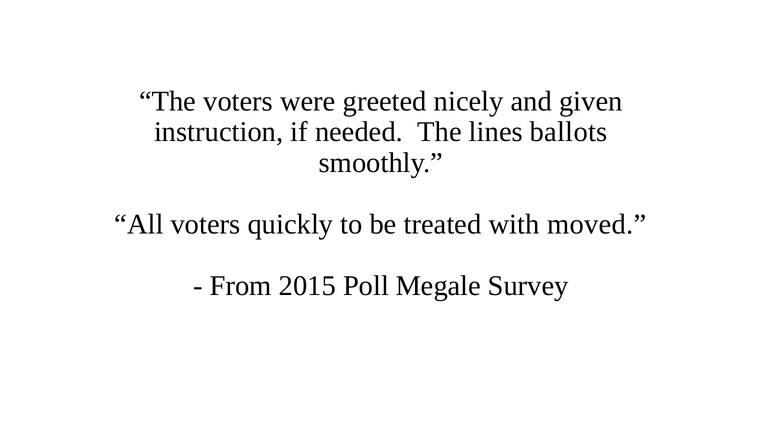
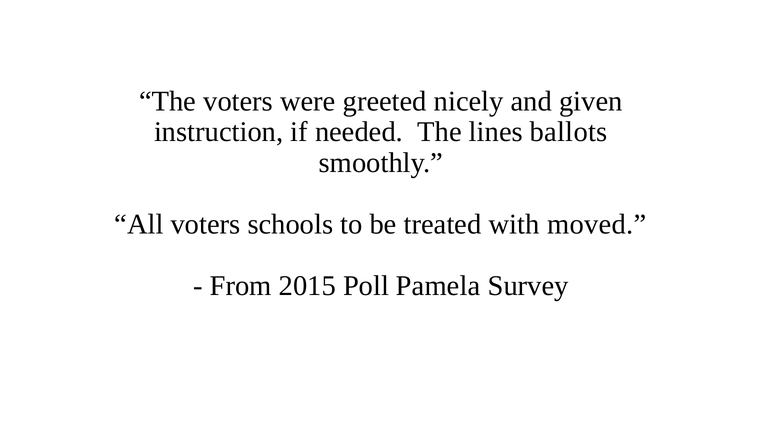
quickly: quickly -> schools
Megale: Megale -> Pamela
